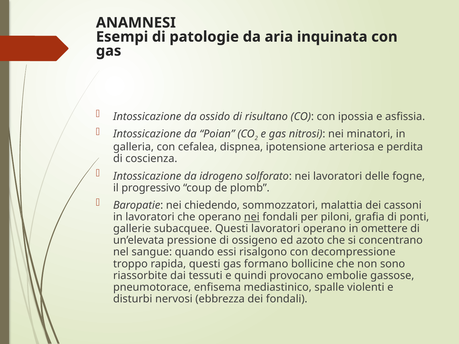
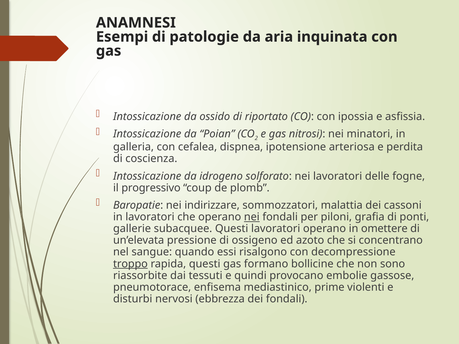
risultano: risultano -> riportato
chiedendo: chiedendo -> indirizzare
troppo underline: none -> present
spalle: spalle -> prime
